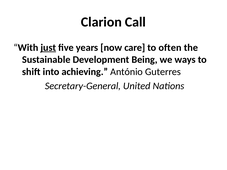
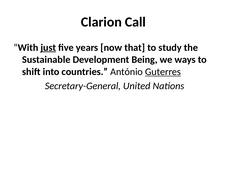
care: care -> that
often: often -> study
achieving: achieving -> countries
Guterres underline: none -> present
